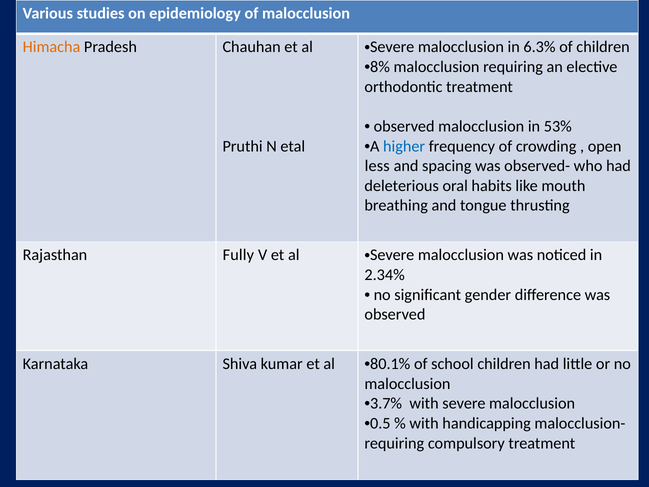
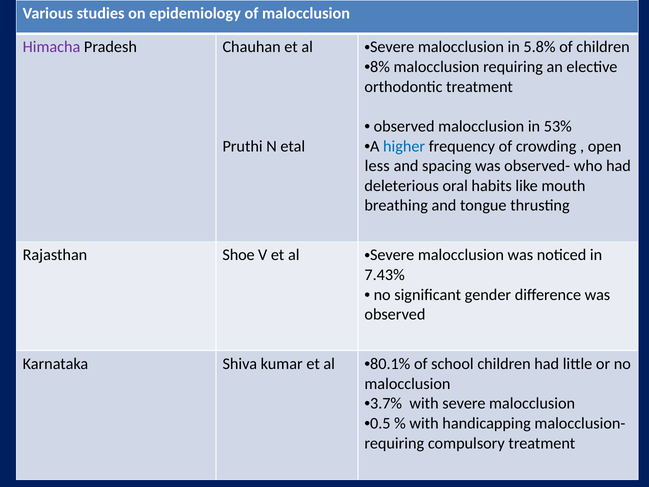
6.3%: 6.3% -> 5.8%
Himacha colour: orange -> purple
Fully: Fully -> Shoe
2.34%: 2.34% -> 7.43%
